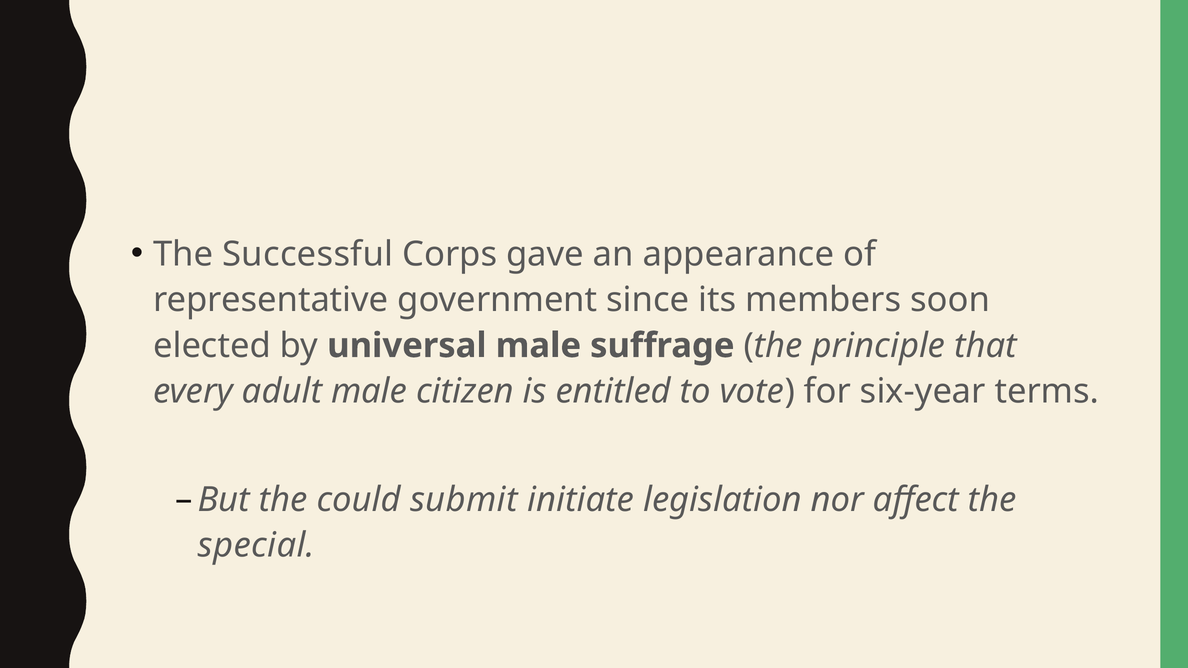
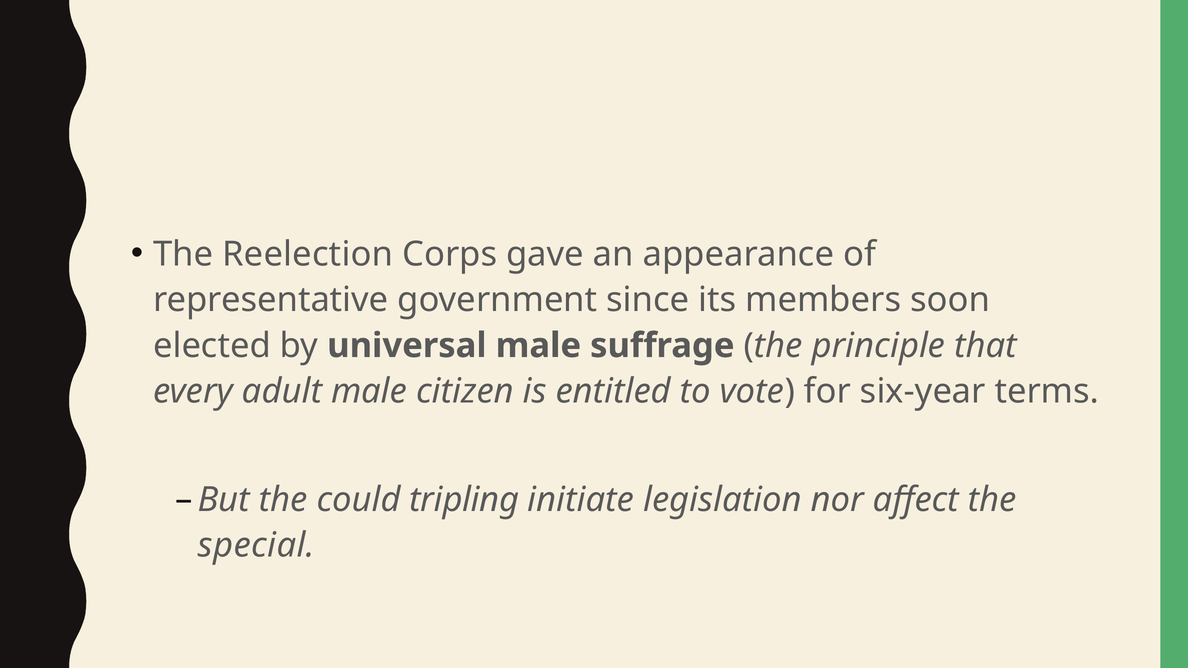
Successful: Successful -> Reelection
submit: submit -> tripling
